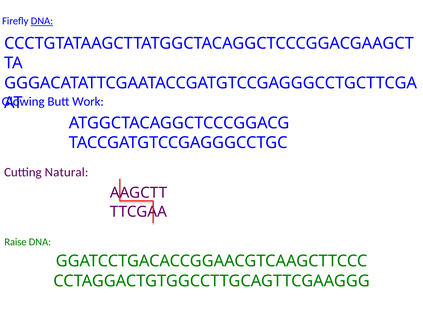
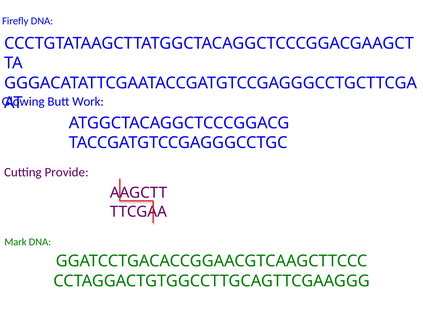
DNA at (42, 21) underline: present -> none
Natural: Natural -> Provide
Raise: Raise -> Mark
